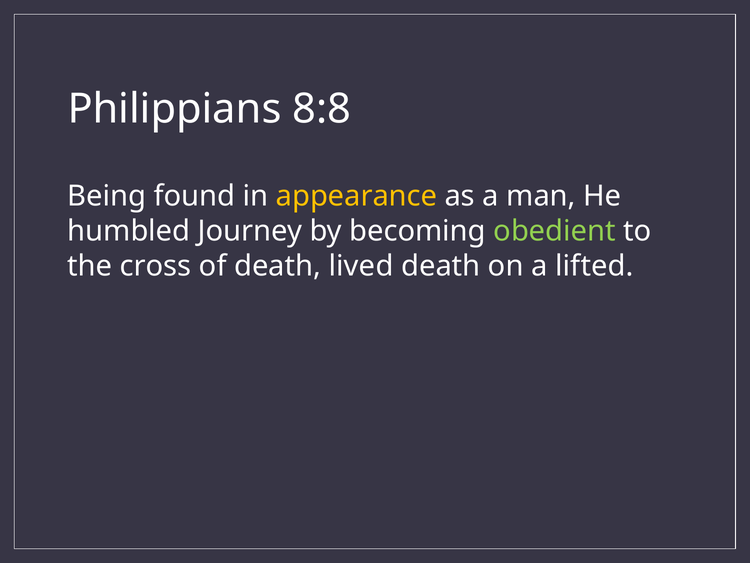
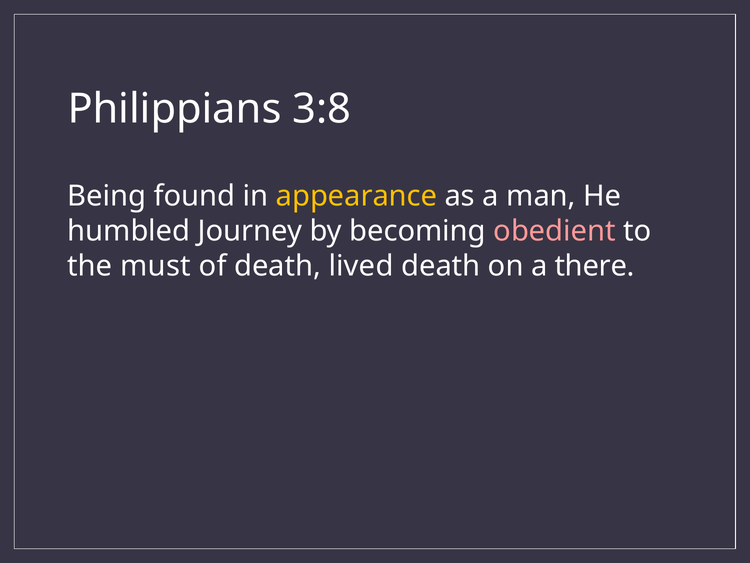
8:8: 8:8 -> 3:8
obedient colour: light green -> pink
cross: cross -> must
lifted: lifted -> there
